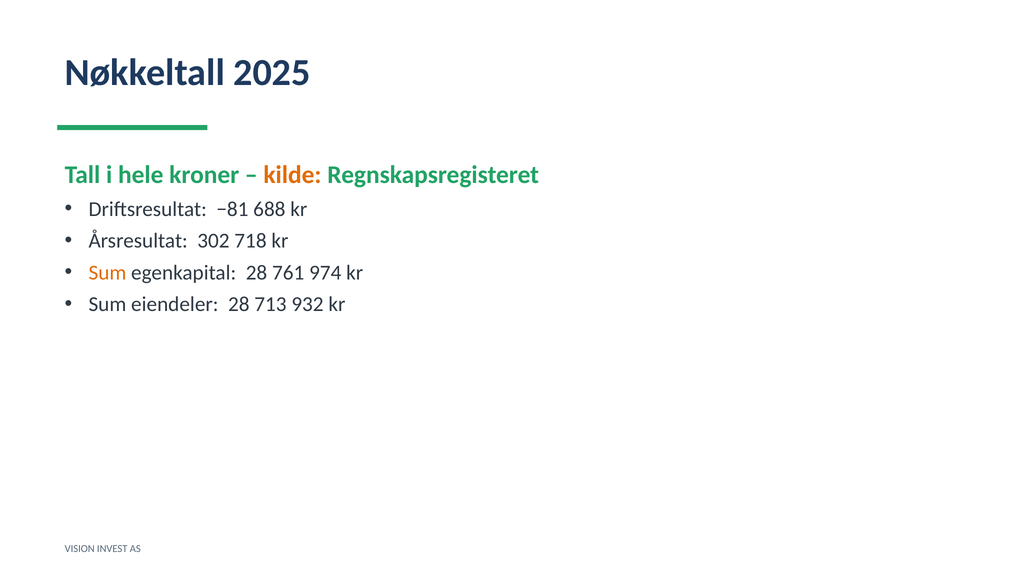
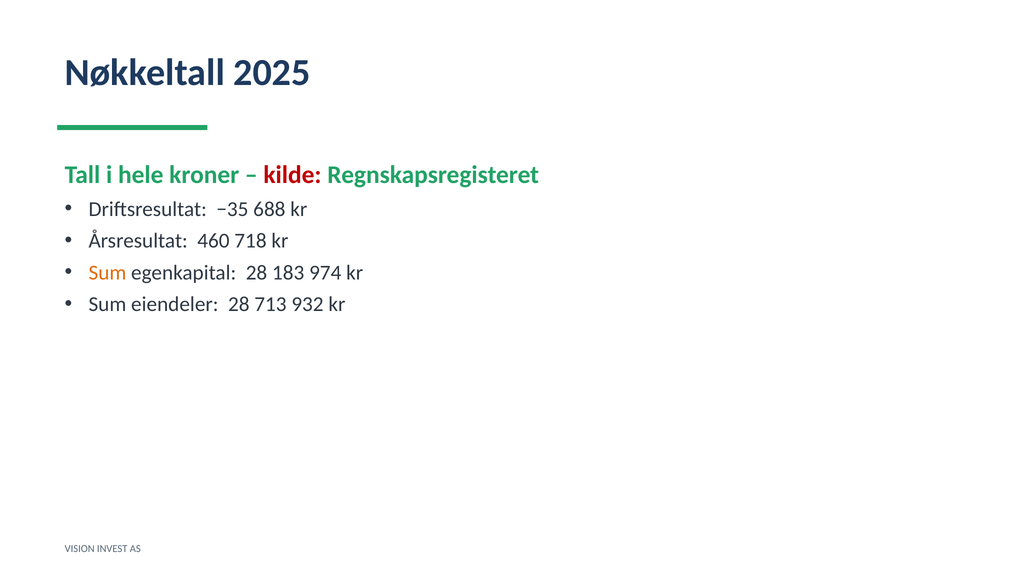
kilde colour: orange -> red
−81: −81 -> −35
302: 302 -> 460
761: 761 -> 183
